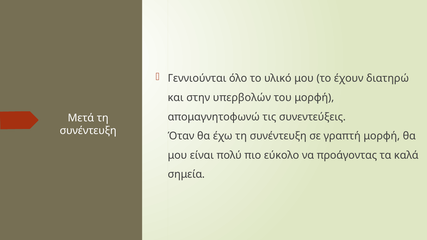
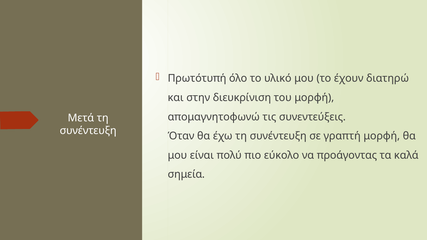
Γεννιούνται: Γεννιούνται -> Πρωτότυπή
υπερβολών: υπερβολών -> διευκρίνιση
